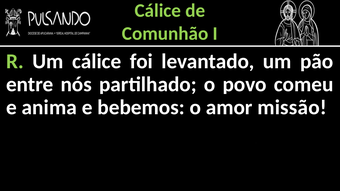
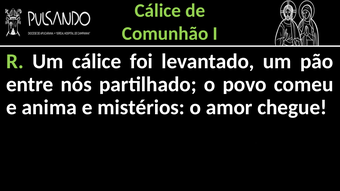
bebemos: bebemos -> mistérios
missão: missão -> chegue
